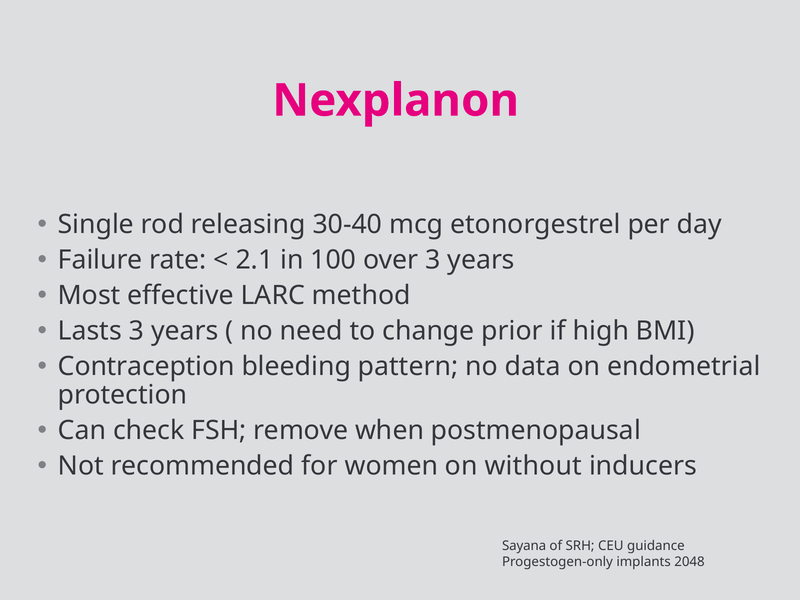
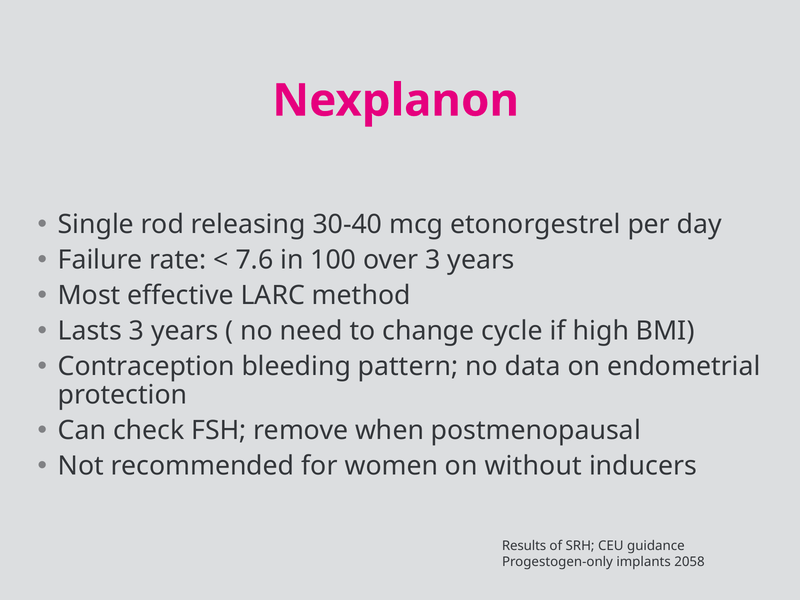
2.1: 2.1 -> 7.6
prior: prior -> cycle
Sayana: Sayana -> Results
2048: 2048 -> 2058
